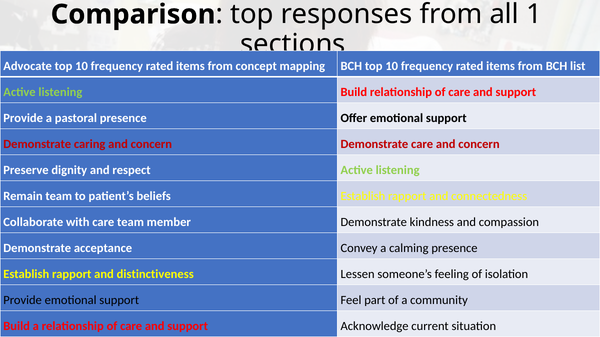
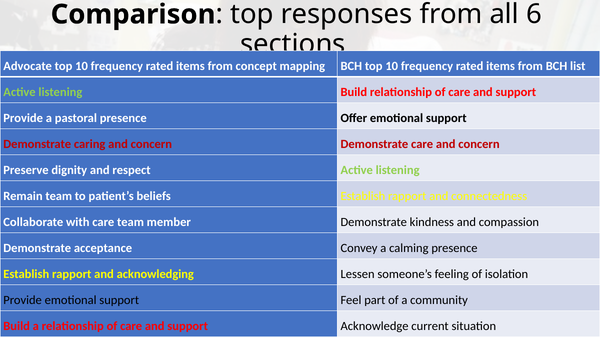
1: 1 -> 6
distinctiveness: distinctiveness -> acknowledging
